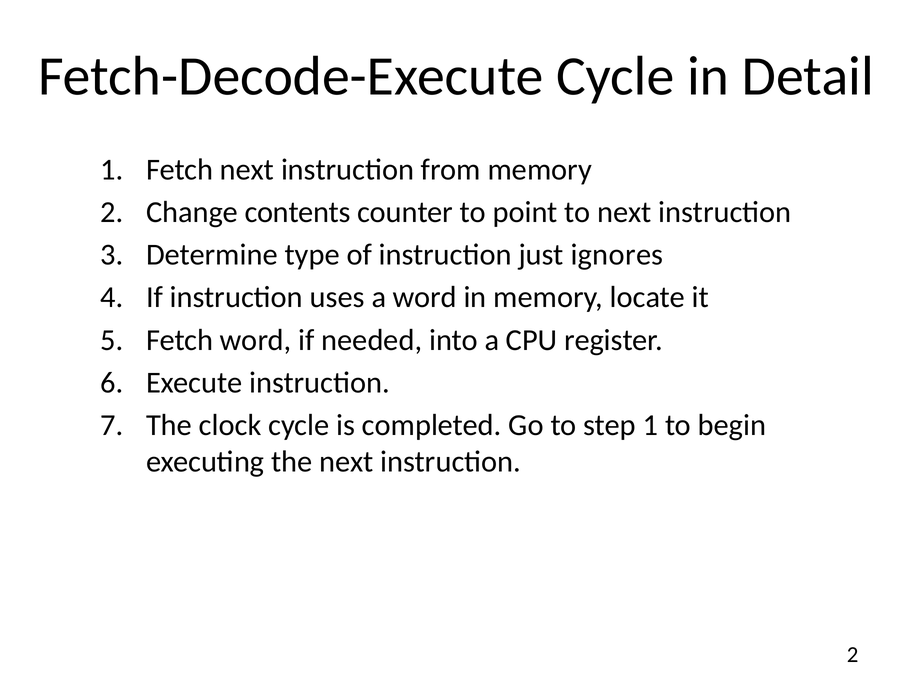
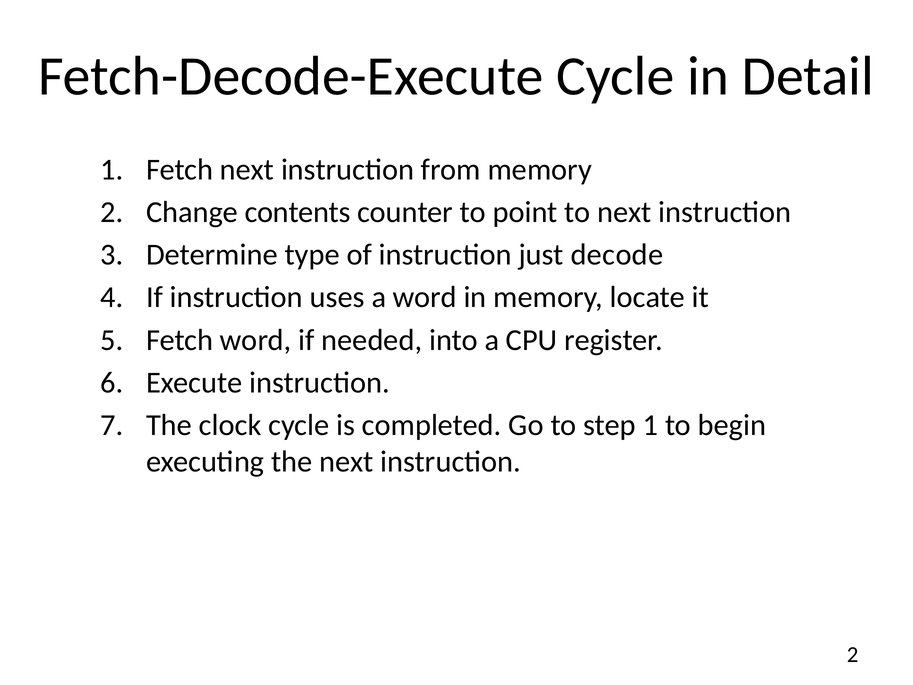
ignores: ignores -> decode
